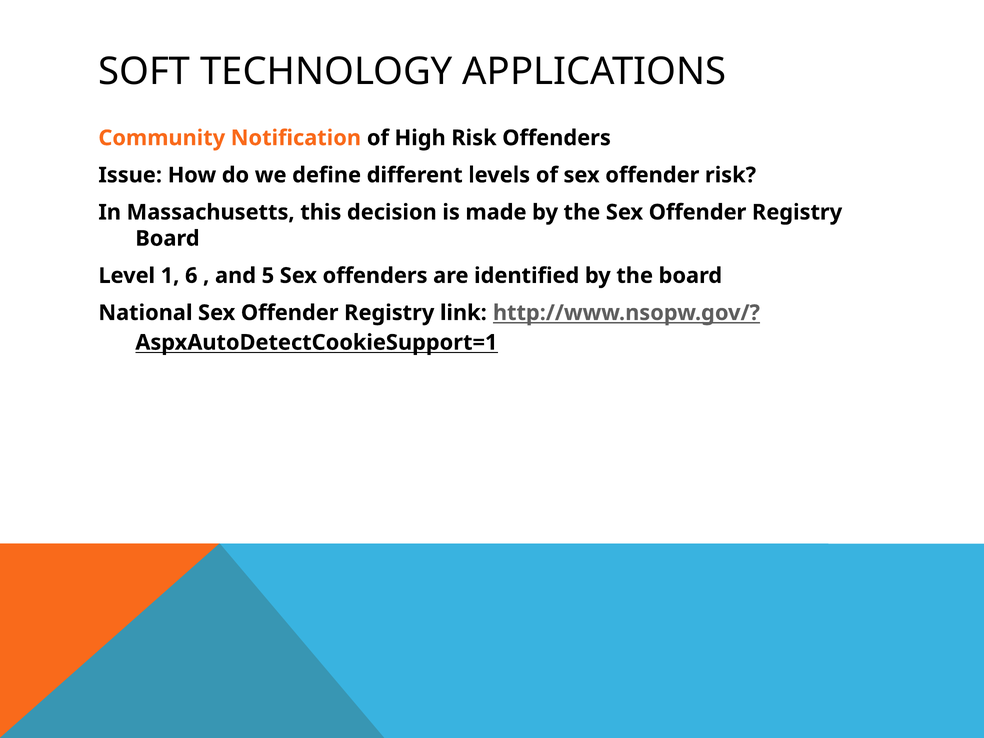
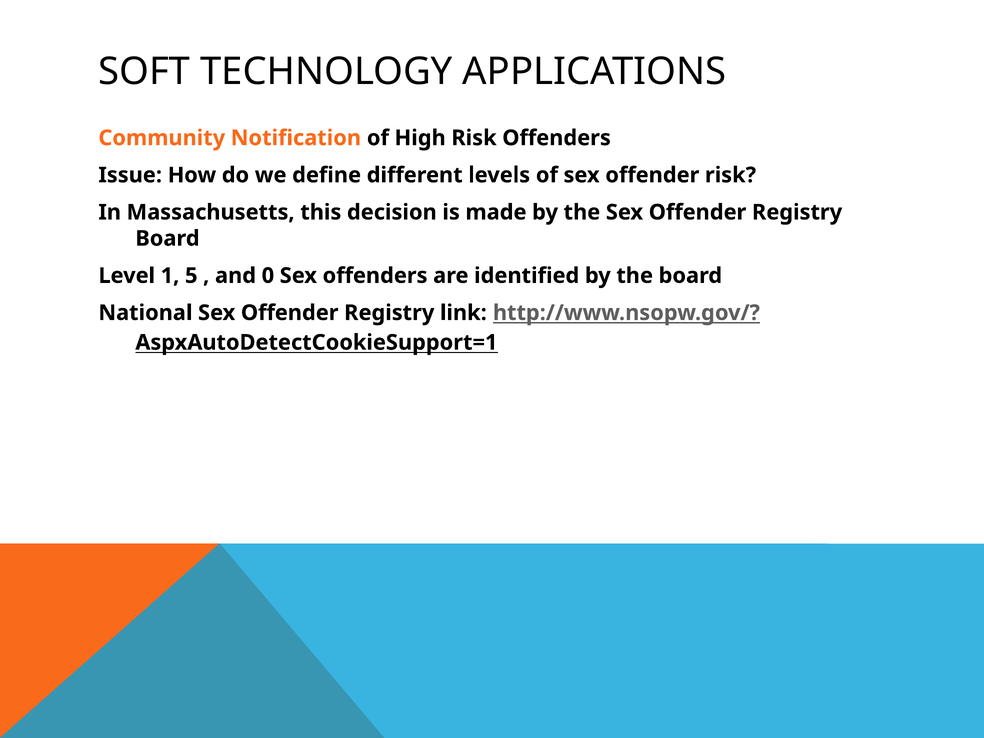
6: 6 -> 5
5: 5 -> 0
